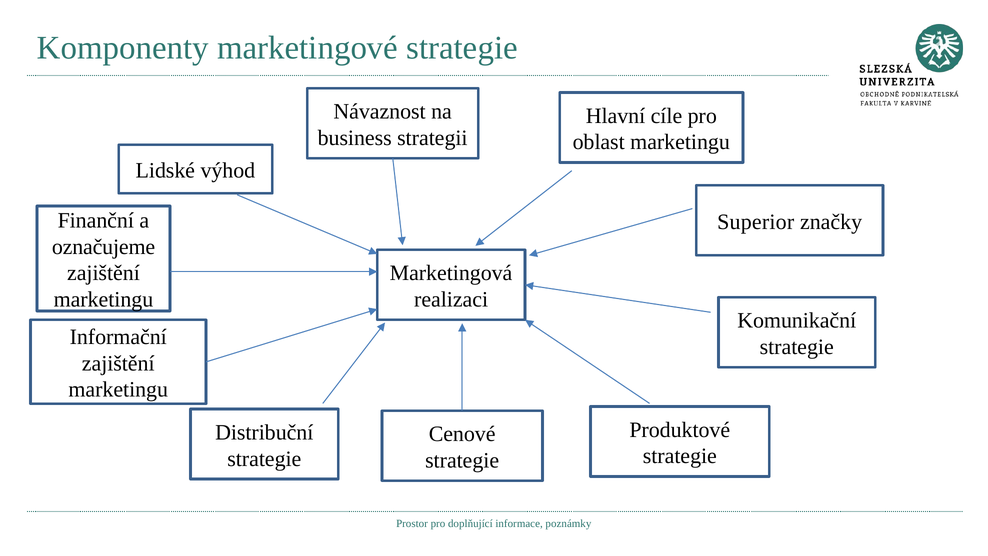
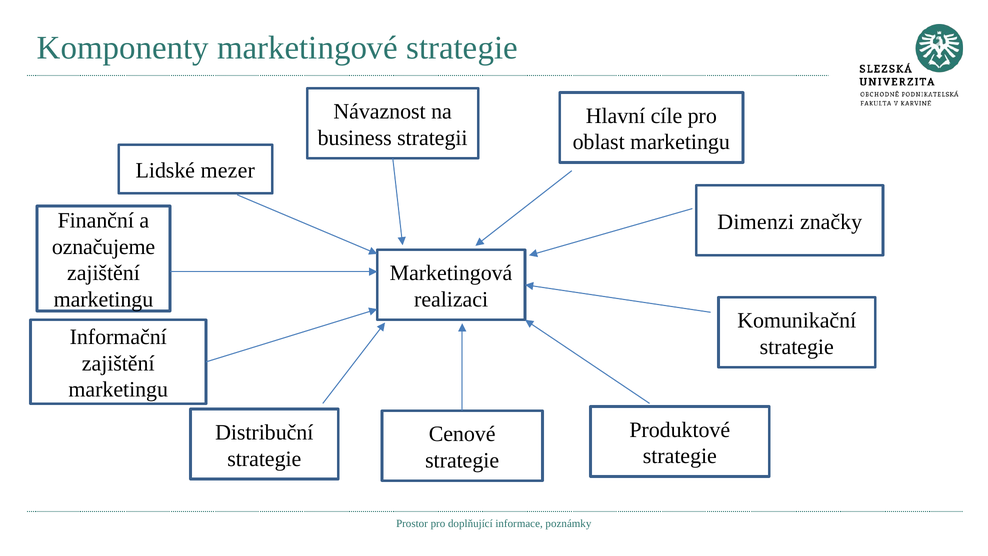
výhod: výhod -> mezer
Superior: Superior -> Dimenzi
